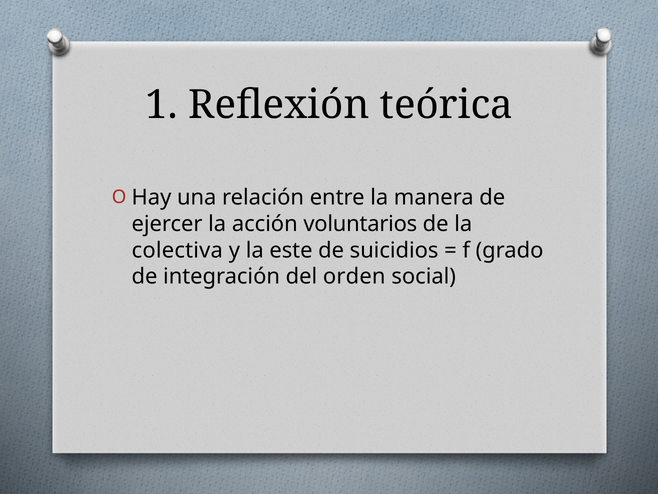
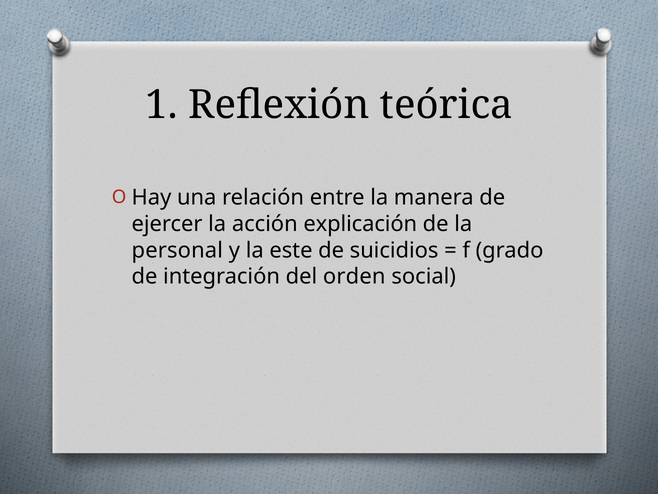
voluntarios: voluntarios -> explicación
colectiva: colectiva -> personal
